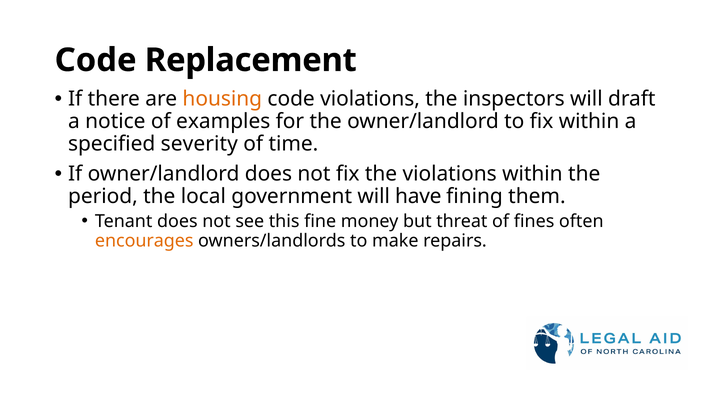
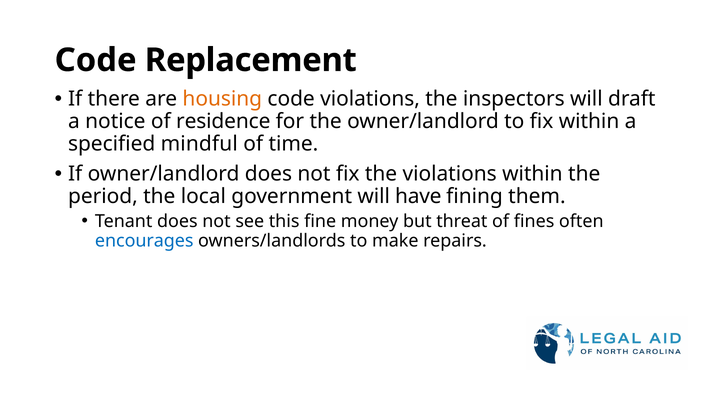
examples: examples -> residence
severity: severity -> mindful
encourages colour: orange -> blue
